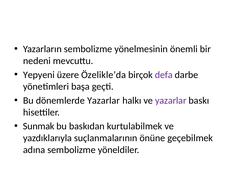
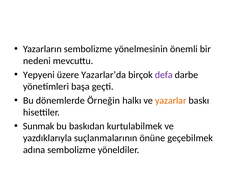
Özelikle’da: Özelikle’da -> Yazarlar’da
dönemlerde Yazarlar: Yazarlar -> Örneğin
yazarlar at (171, 101) colour: purple -> orange
